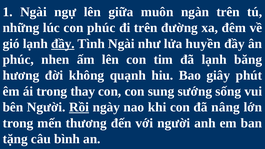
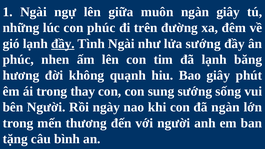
ngàn trên: trên -> giây
lửa huyền: huyền -> sướng
Rồi underline: present -> none
đã nâng: nâng -> ngàn
